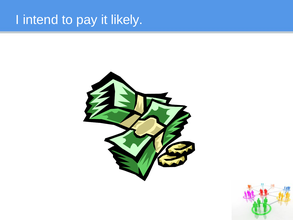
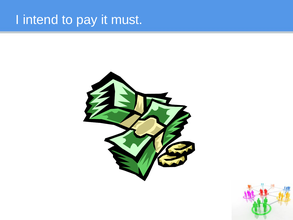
likely: likely -> must
